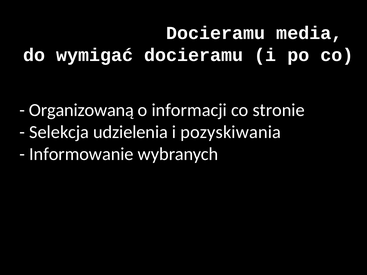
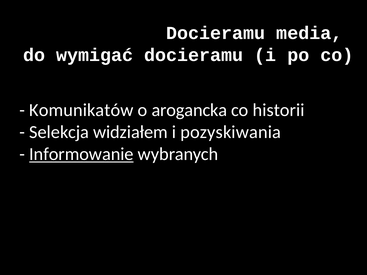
Organizowaną: Organizowaną -> Komunikatów
informacji: informacji -> arogancka
stronie: stronie -> historii
udzielenia: udzielenia -> widziałem
Informowanie underline: none -> present
